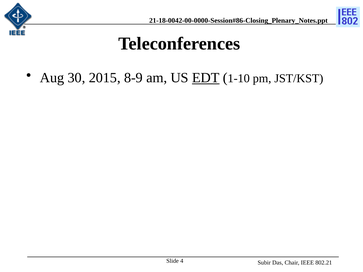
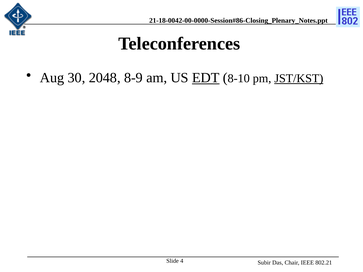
2015: 2015 -> 2048
1-10: 1-10 -> 8-10
JST/KST underline: none -> present
